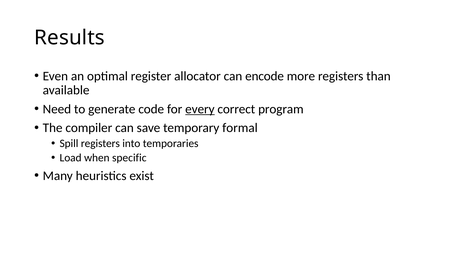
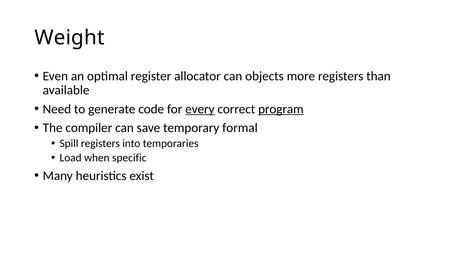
Results: Results -> Weight
encode: encode -> objects
program underline: none -> present
